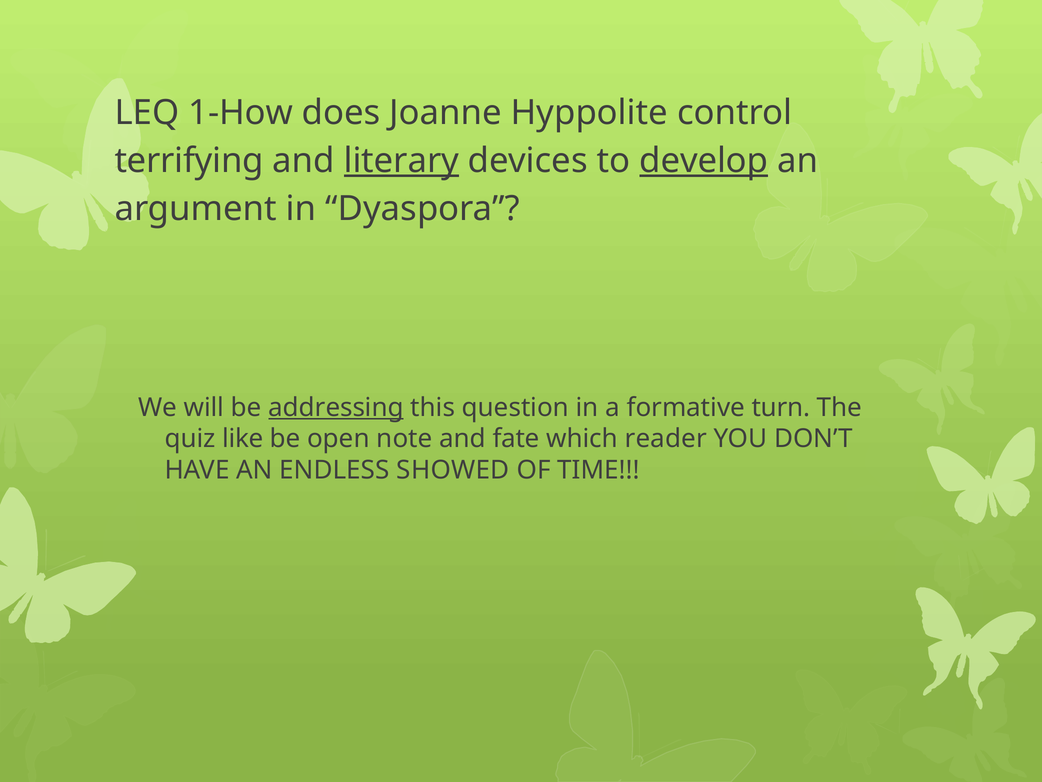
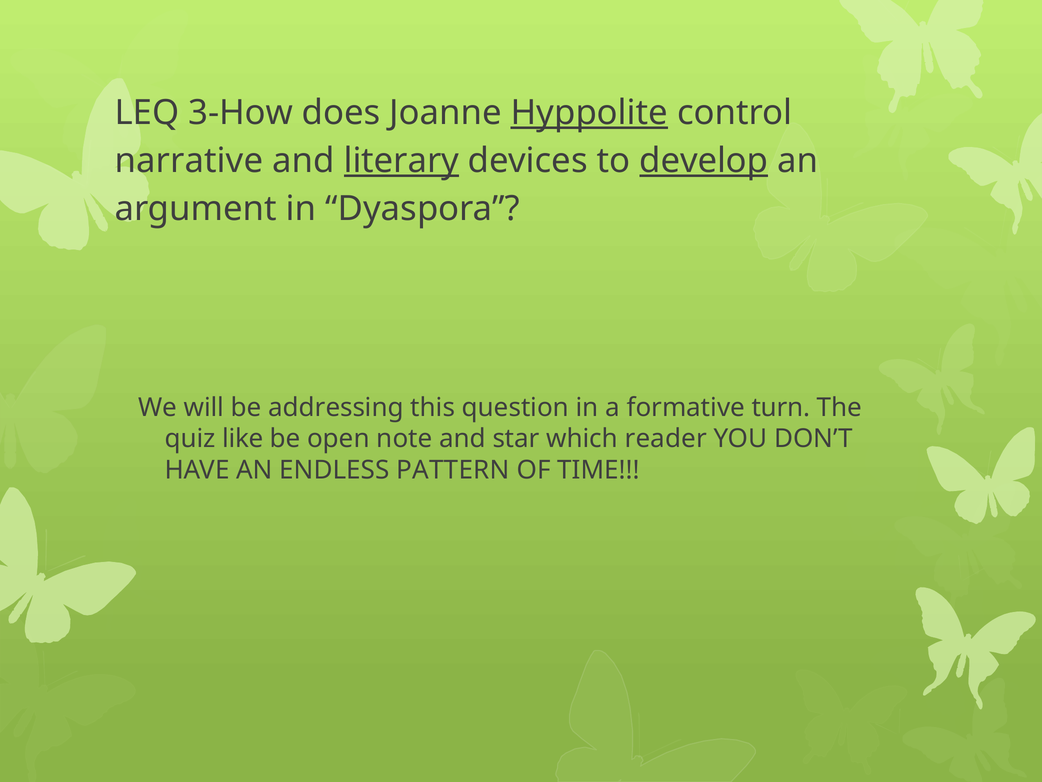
1-How: 1-How -> 3-How
Hyppolite underline: none -> present
terrifying: terrifying -> narrative
addressing underline: present -> none
fate: fate -> star
SHOWED: SHOWED -> PATTERN
